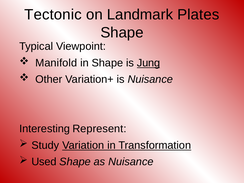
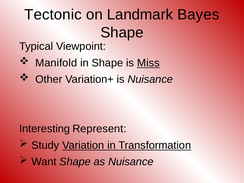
Plates: Plates -> Bayes
Jung: Jung -> Miss
Used: Used -> Want
